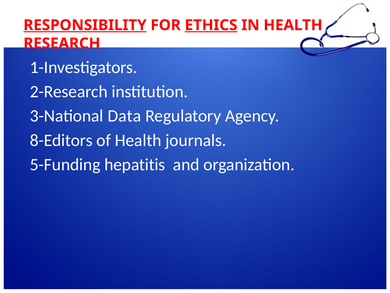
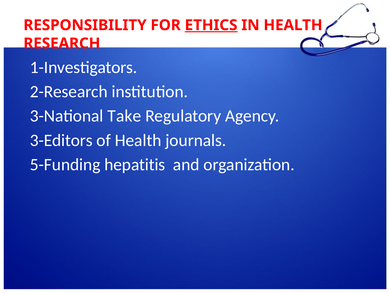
RESPONSIBILITY underline: present -> none
Data: Data -> Take
8-Editors: 8-Editors -> 3-Editors
